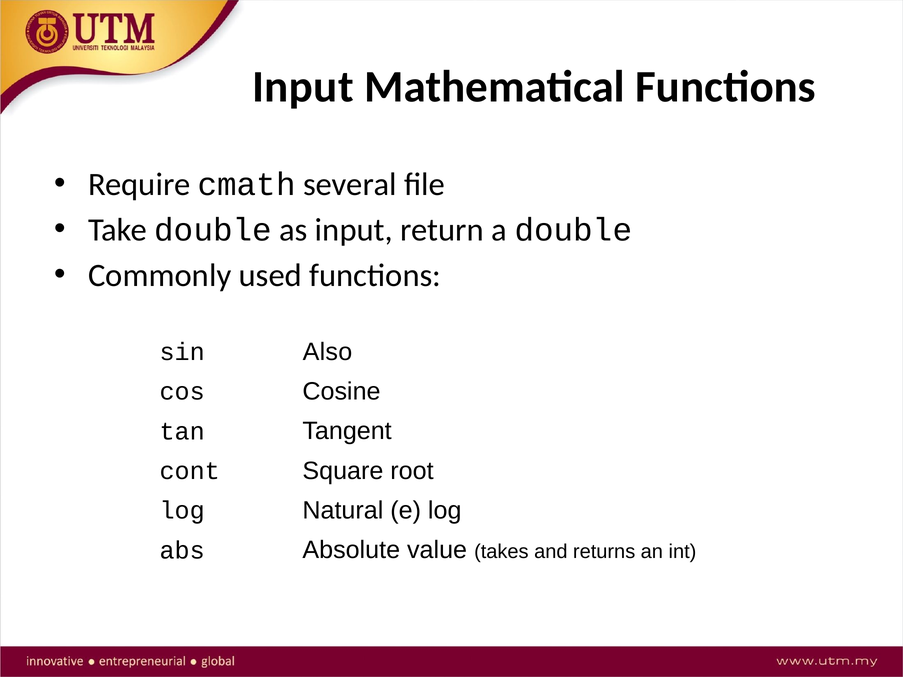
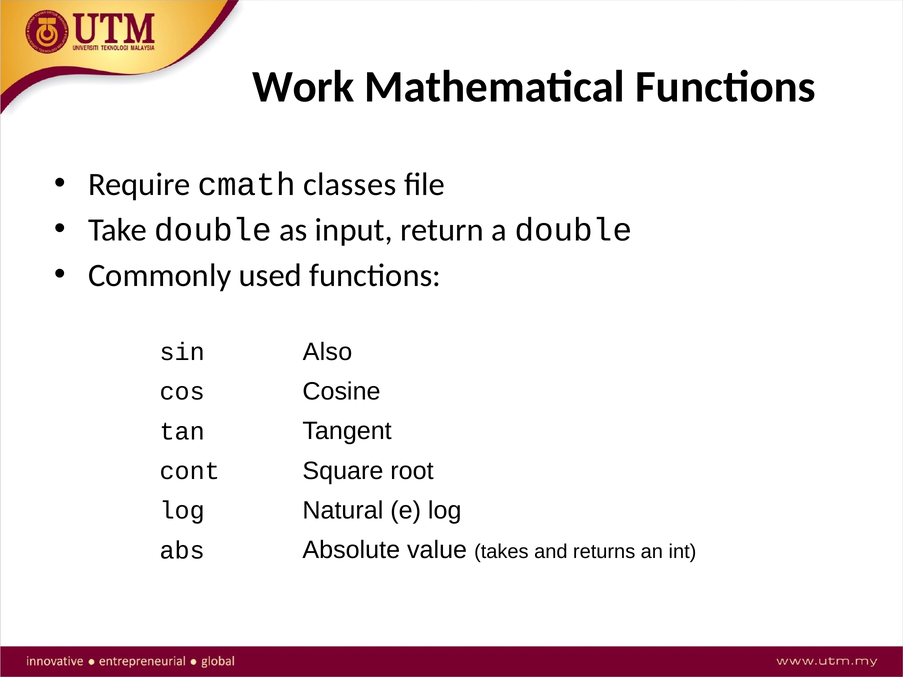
Input at (303, 87): Input -> Work
several: several -> classes
